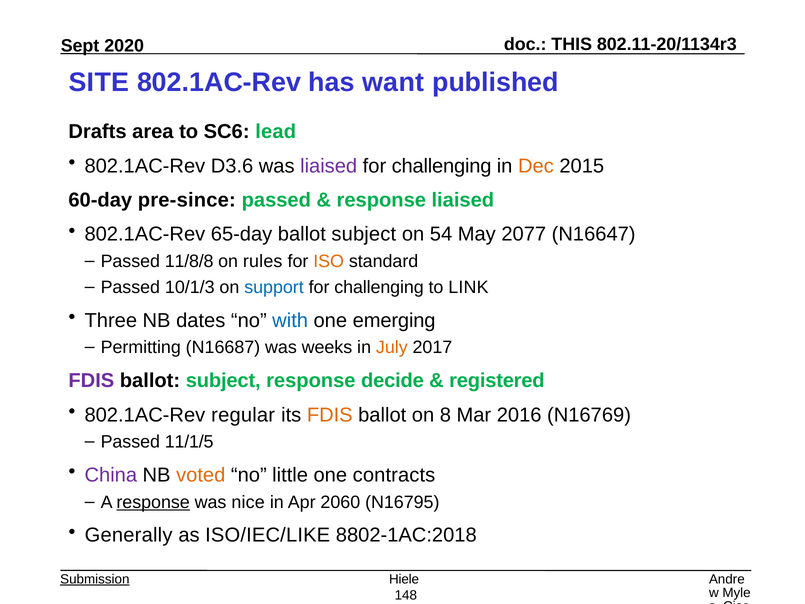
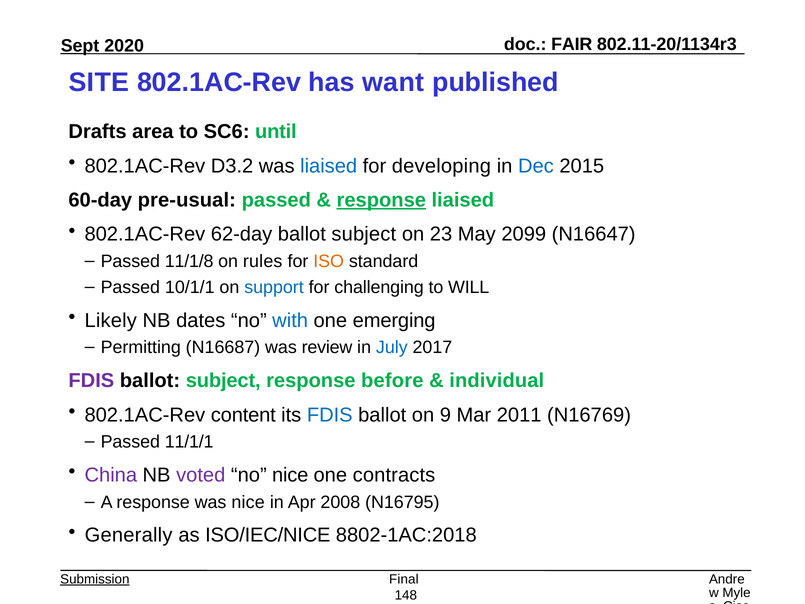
THIS: THIS -> FAIR
lead: lead -> until
D3.6: D3.6 -> D3.2
liaised at (329, 166) colour: purple -> blue
challenging at (442, 166): challenging -> developing
Dec colour: orange -> blue
pre-since: pre-since -> pre-usual
response at (381, 200) underline: none -> present
65-day: 65-day -> 62-day
54: 54 -> 23
2077: 2077 -> 2099
11/8/8: 11/8/8 -> 11/1/8
10/1/3: 10/1/3 -> 10/1/1
LINK: LINK -> WILL
Three: Three -> Likely
weeks: weeks -> review
July colour: orange -> blue
decide: decide -> before
registered: registered -> individual
regular: regular -> content
FDIS at (330, 415) colour: orange -> blue
8: 8 -> 9
2016: 2016 -> 2011
11/1/5: 11/1/5 -> 11/1/1
voted colour: orange -> purple
no little: little -> nice
response at (153, 502) underline: present -> none
2060: 2060 -> 2008
ISO/IEC/LIKE: ISO/IEC/LIKE -> ISO/IEC/NICE
Hiele: Hiele -> Final
